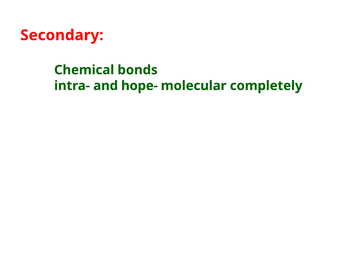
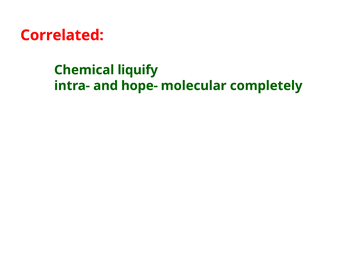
Secondary: Secondary -> Correlated
bonds: bonds -> liquify
